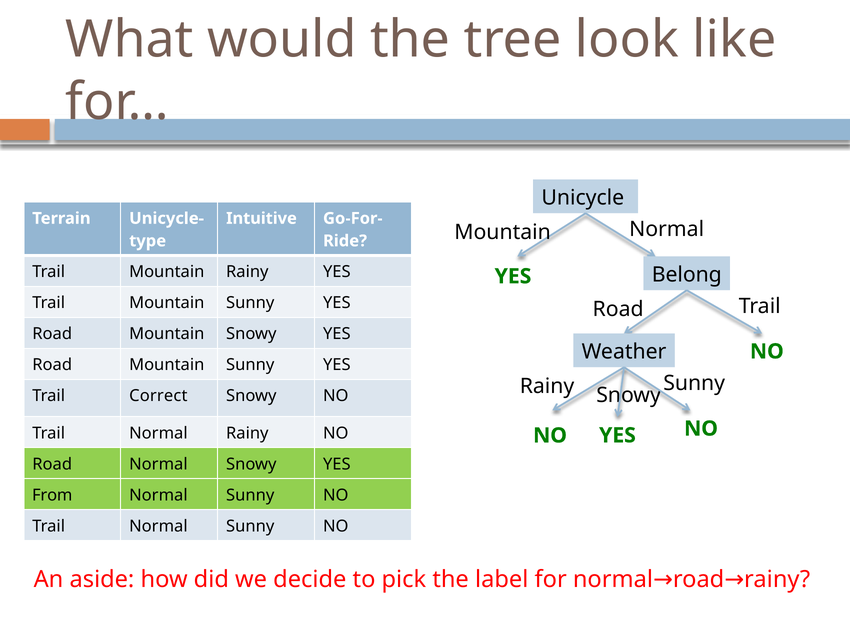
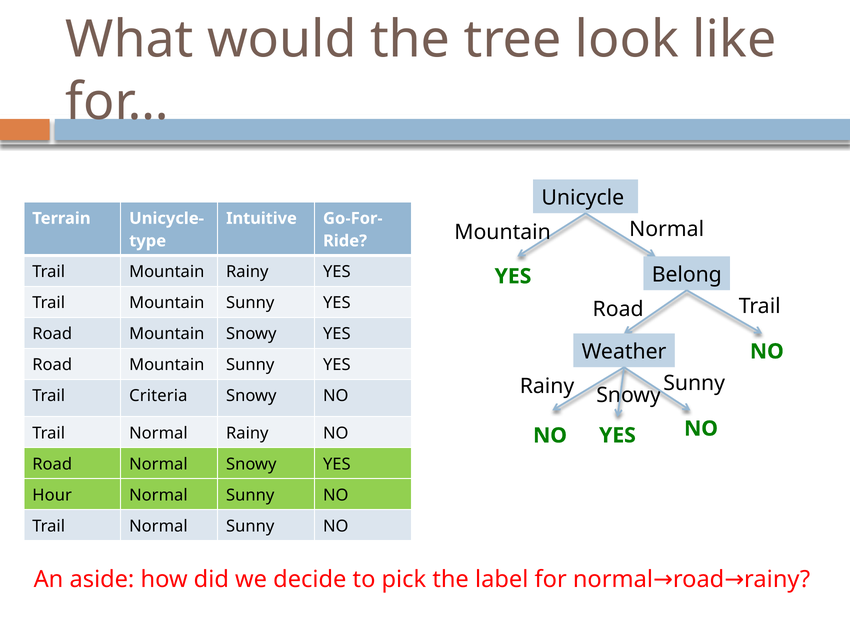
Correct: Correct -> Criteria
From: From -> Hour
